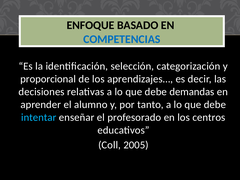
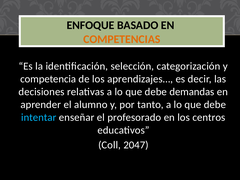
COMPETENCIAS colour: blue -> orange
proporcional: proporcional -> competencia
2005: 2005 -> 2047
